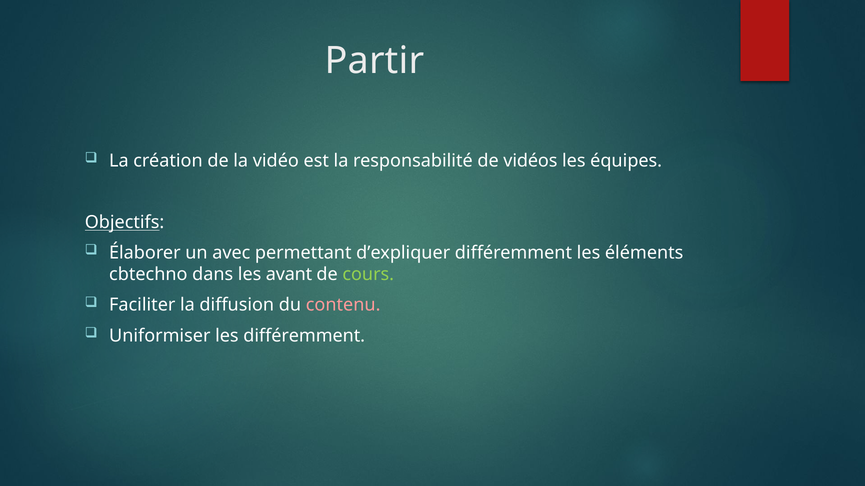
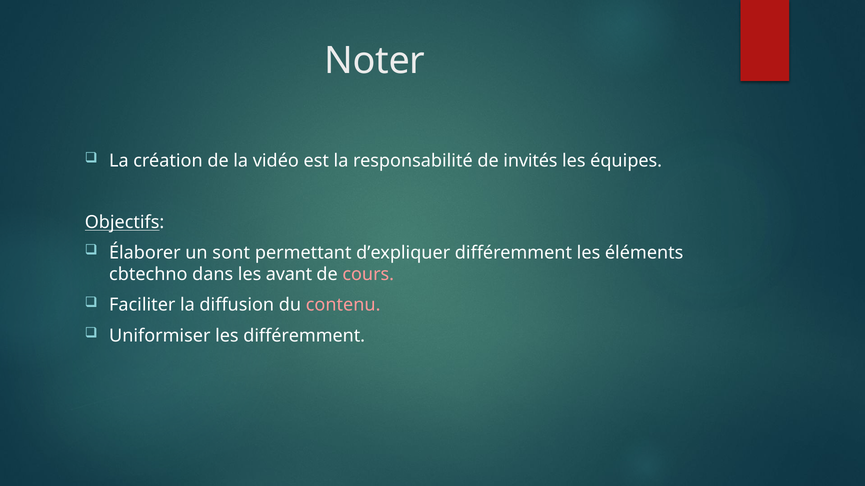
Partir: Partir -> Noter
vidéos: vidéos -> invités
avec: avec -> sont
cours colour: light green -> pink
